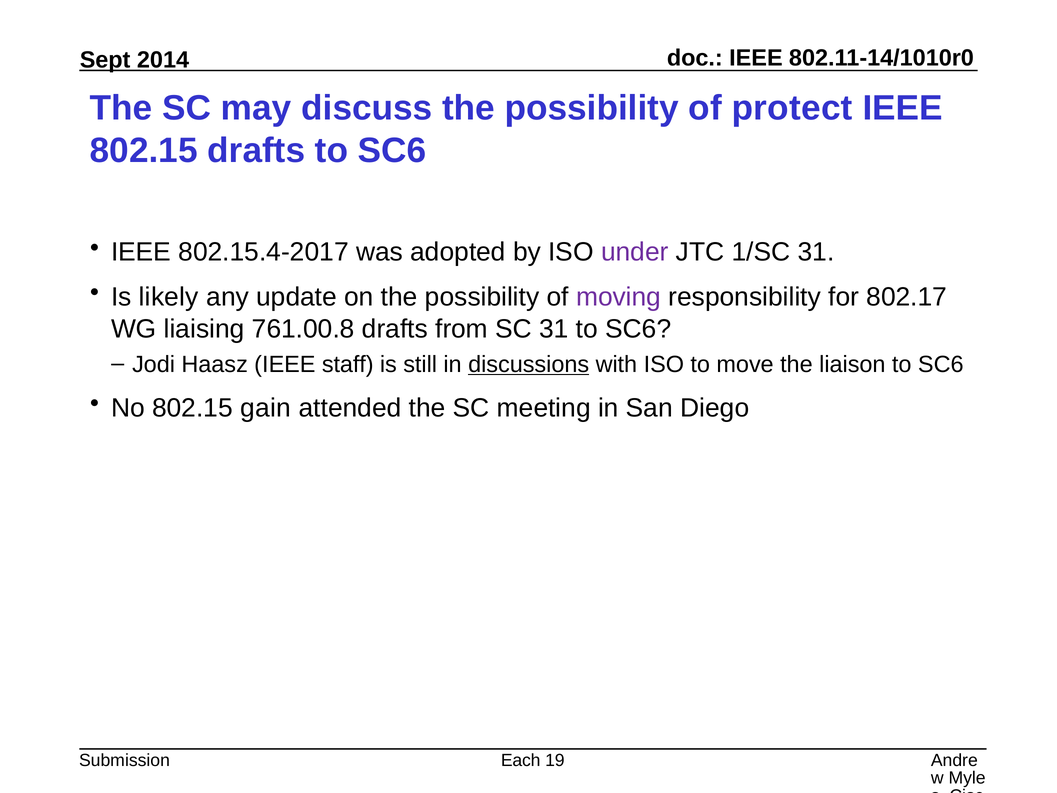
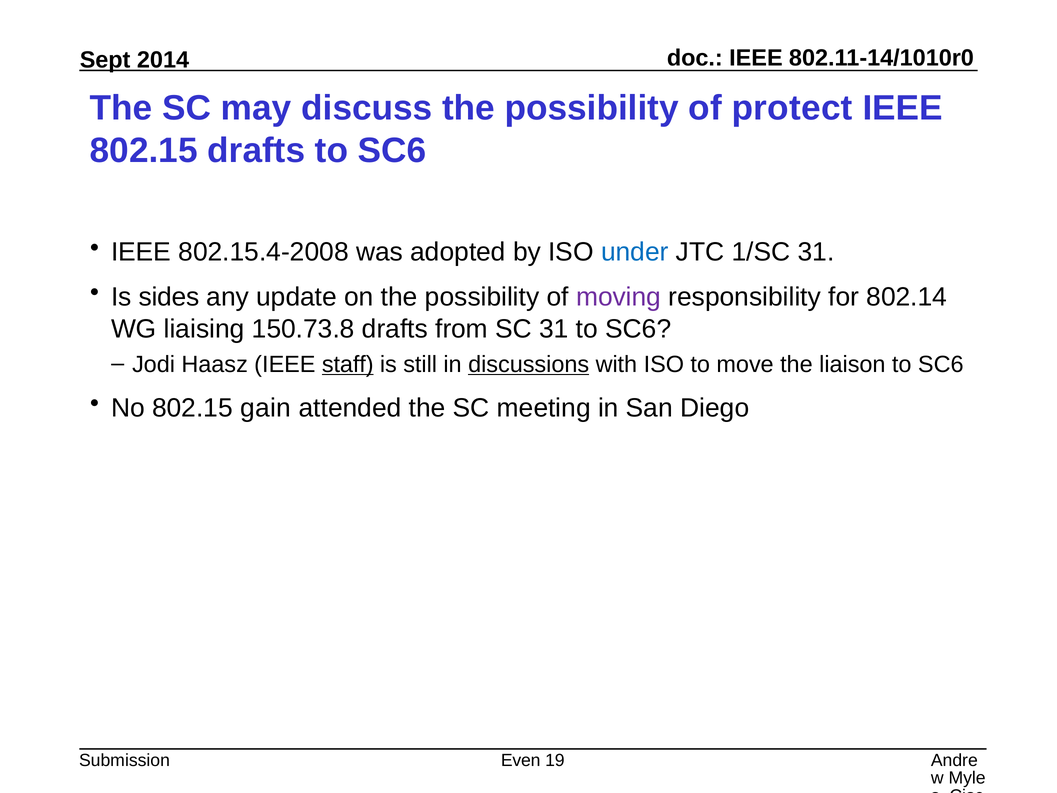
802.15.4-2017: 802.15.4-2017 -> 802.15.4-2008
under colour: purple -> blue
likely: likely -> sides
802.17: 802.17 -> 802.14
761.00.8: 761.00.8 -> 150.73.8
staff underline: none -> present
Each: Each -> Even
